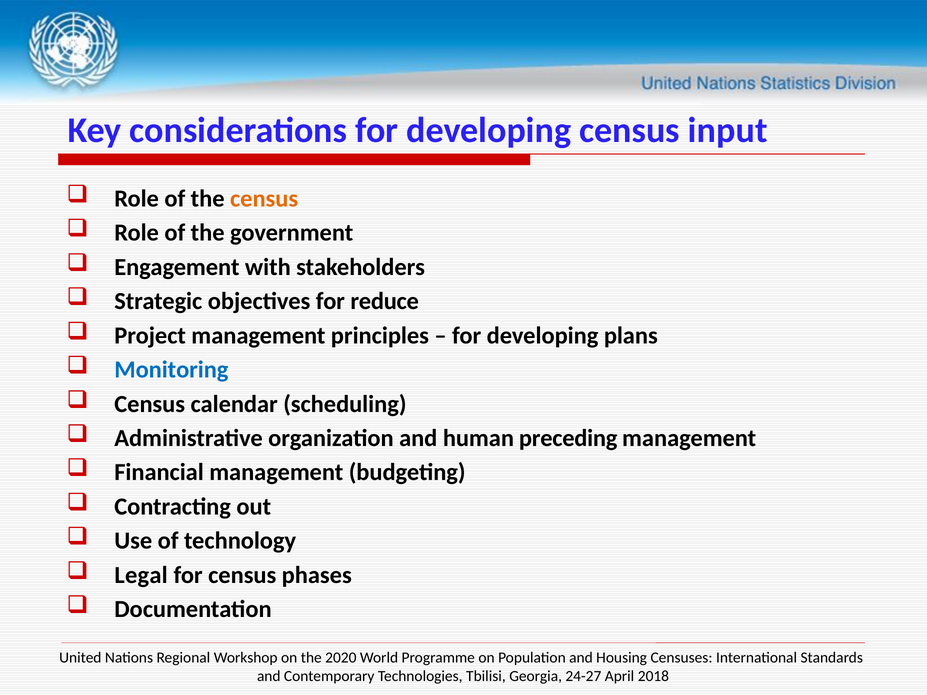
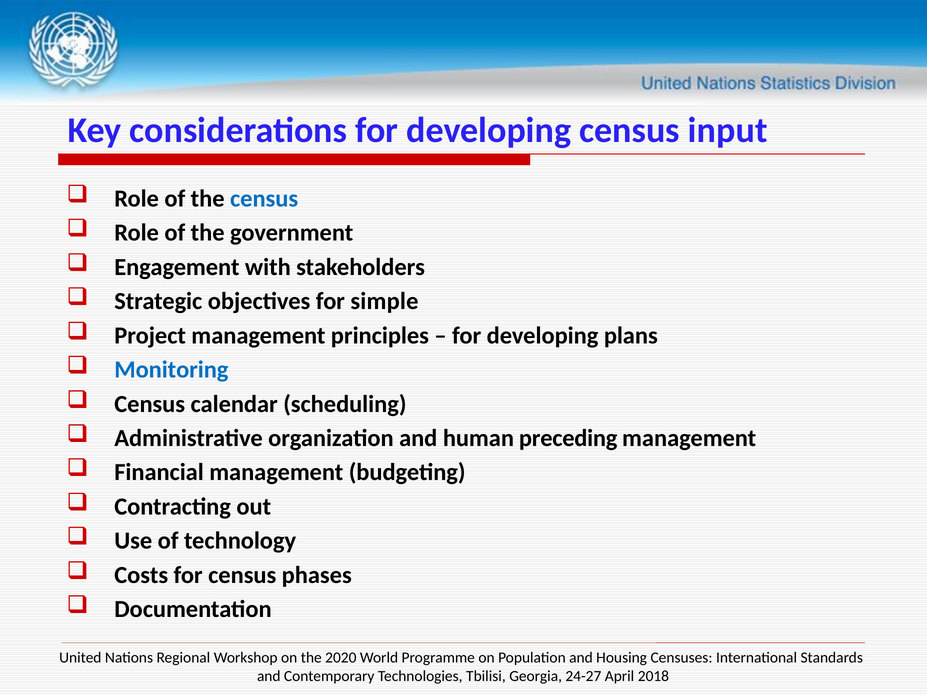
census at (264, 199) colour: orange -> blue
reduce: reduce -> simple
Legal: Legal -> Costs
